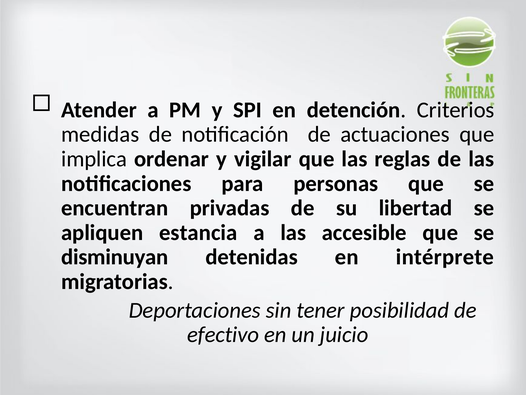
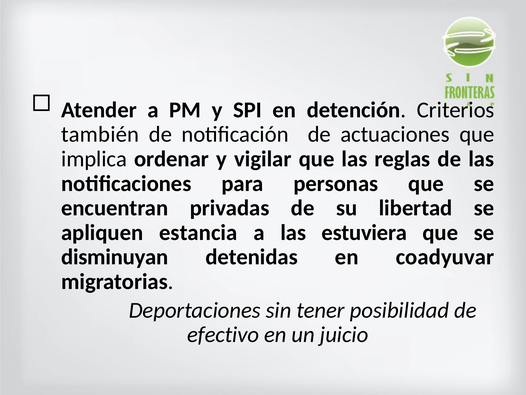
medidas: medidas -> también
accesible: accesible -> estuviera
intérprete: intérprete -> coadyuvar
